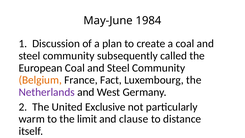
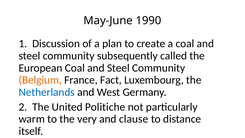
1984: 1984 -> 1990
Netherlands colour: purple -> blue
Exclusive: Exclusive -> Politiche
limit: limit -> very
